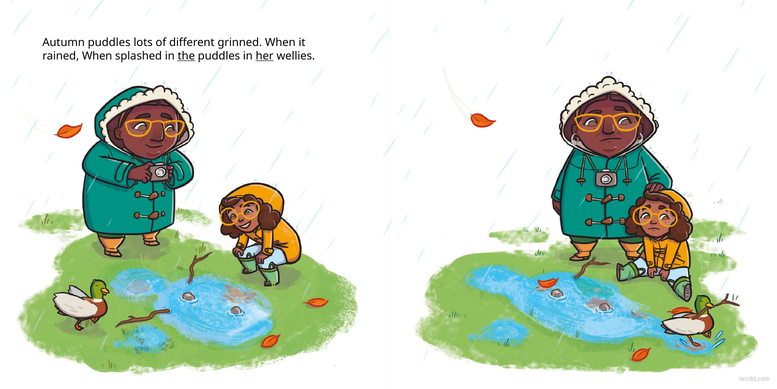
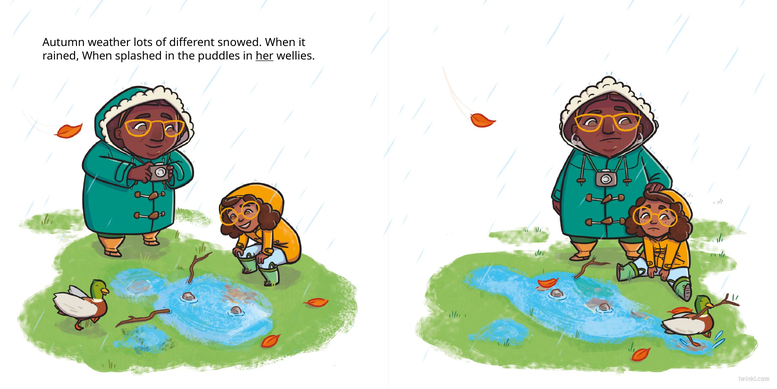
Autumn puddles: puddles -> weather
grinned: grinned -> snowed
the underline: present -> none
